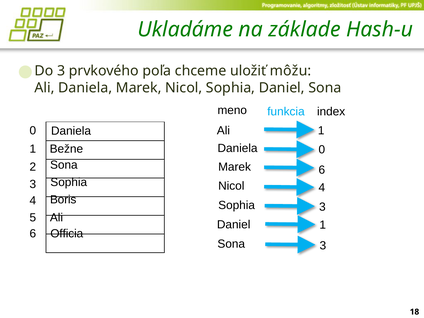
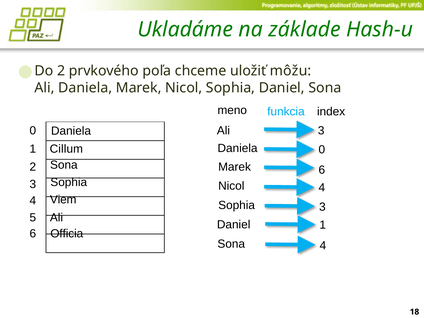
Do 3: 3 -> 2
Ali 1: 1 -> 3
Bežne: Bežne -> Cillum
Boris: Boris -> Viem
Sona 3: 3 -> 4
